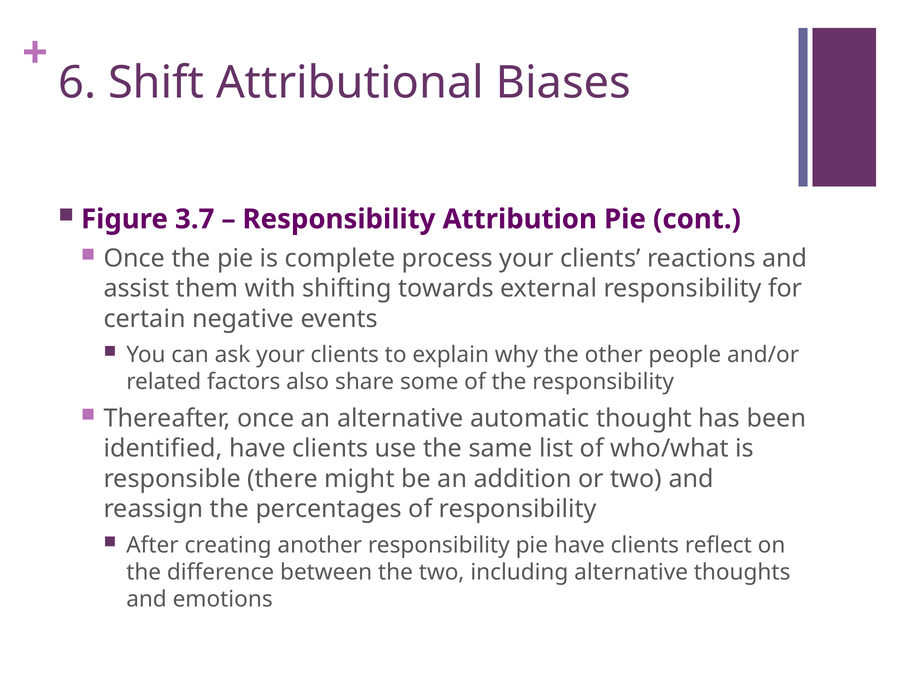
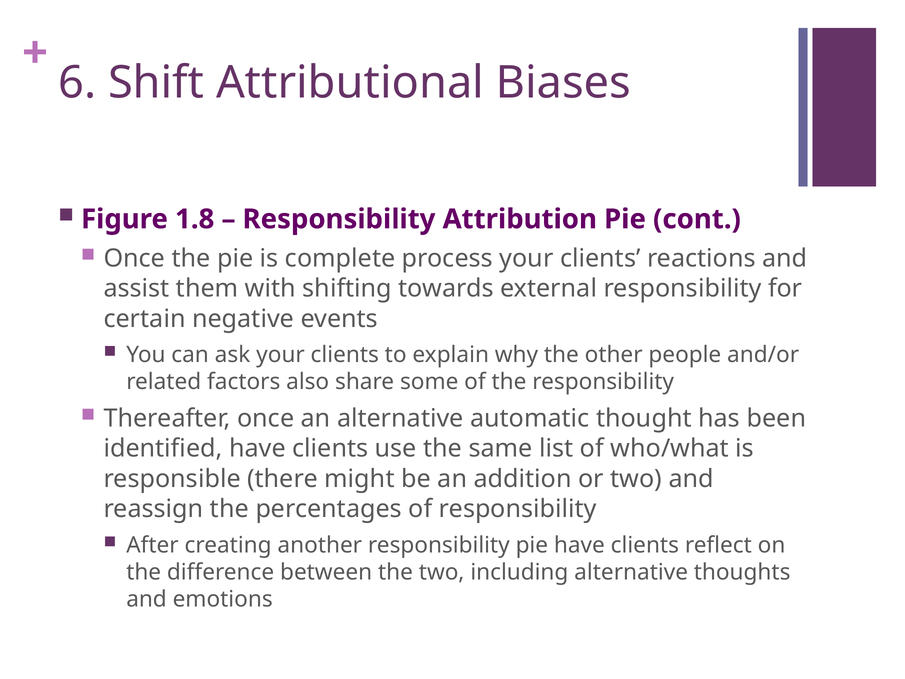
3.7: 3.7 -> 1.8
